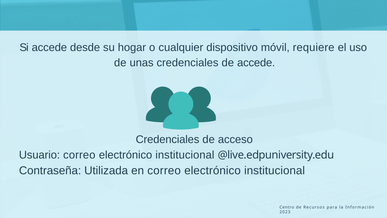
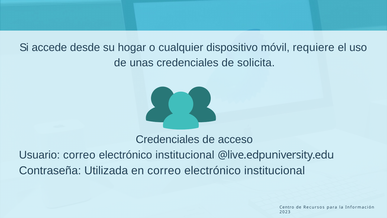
de accede: accede -> solicita
